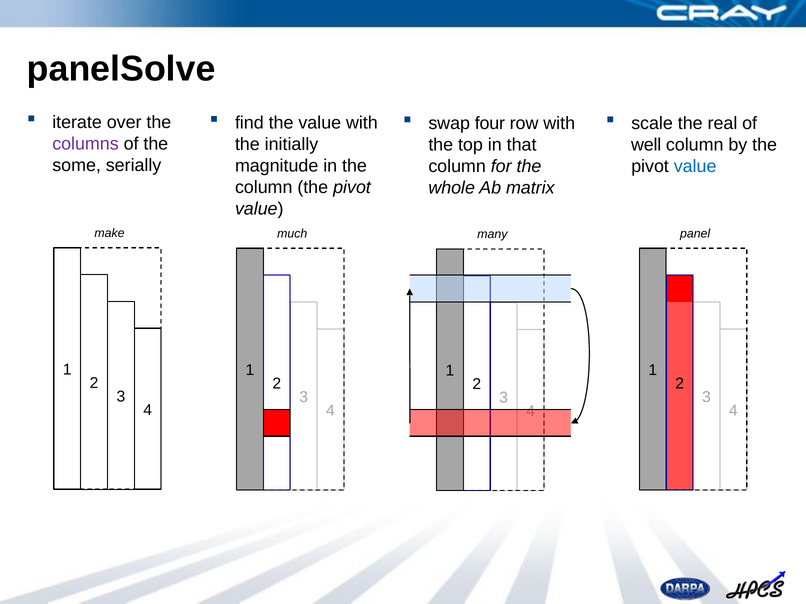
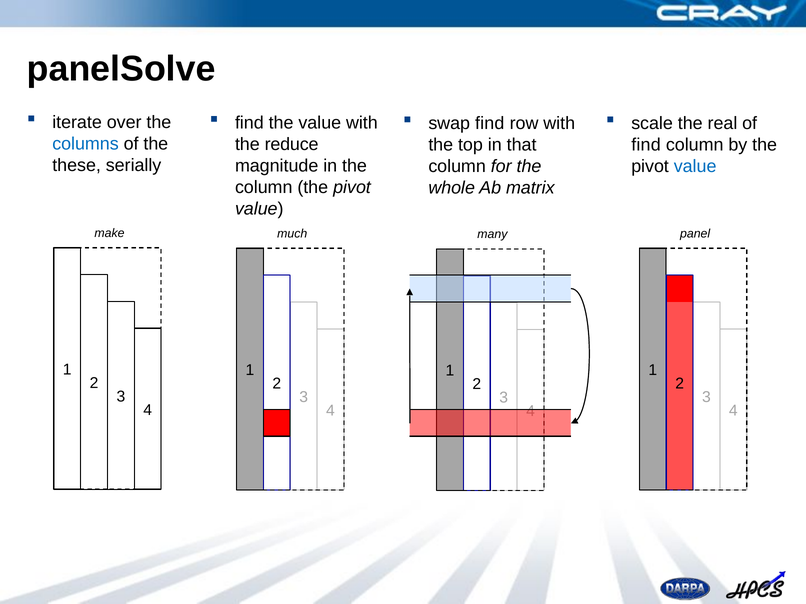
swap four: four -> find
columns colour: purple -> blue
initially: initially -> reduce
well at (646, 145): well -> find
some: some -> these
